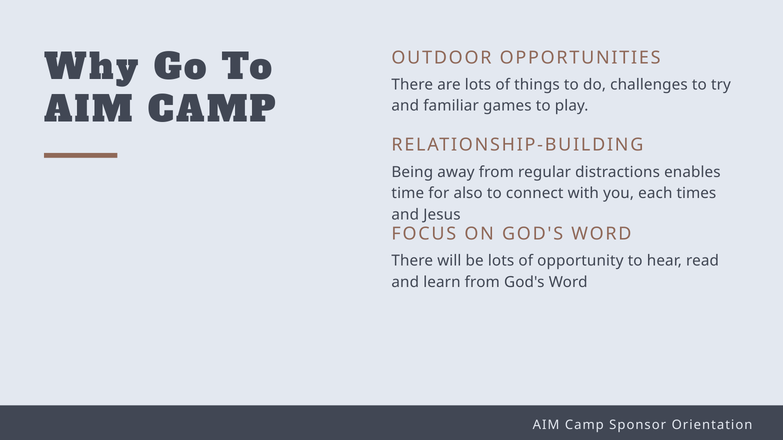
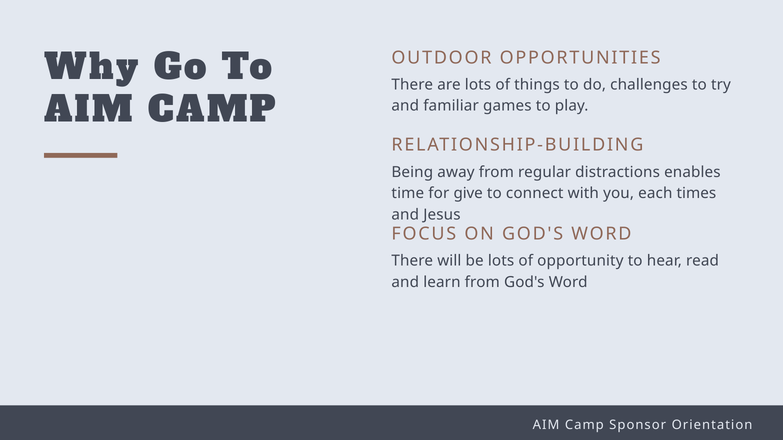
also: also -> give
